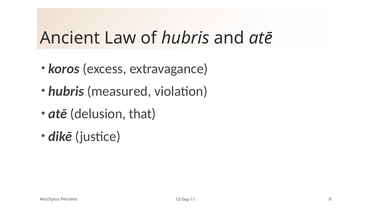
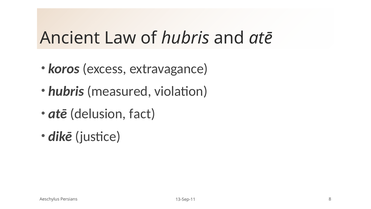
that: that -> fact
